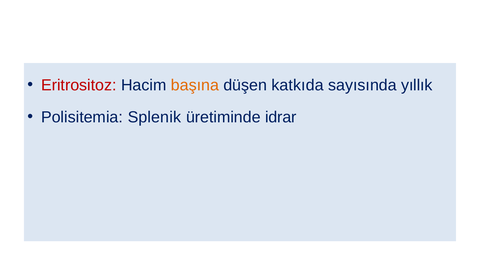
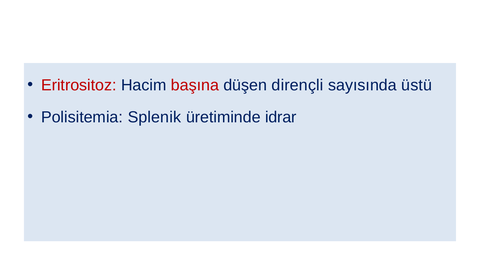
başına colour: orange -> red
katkıda: katkıda -> dirençli
yıllık: yıllık -> üstü
